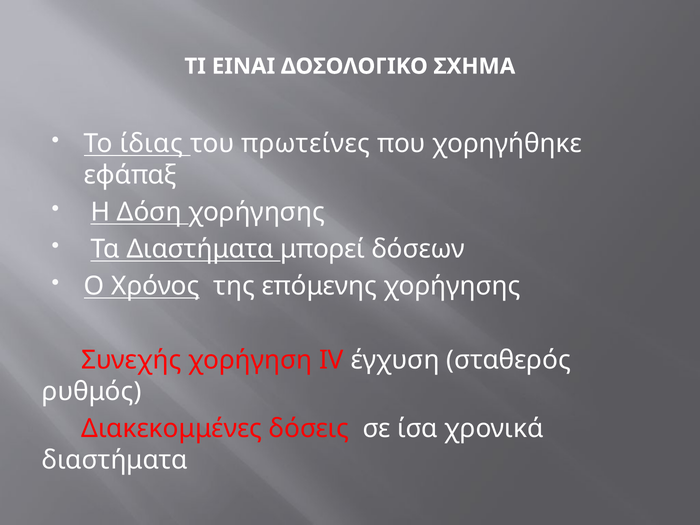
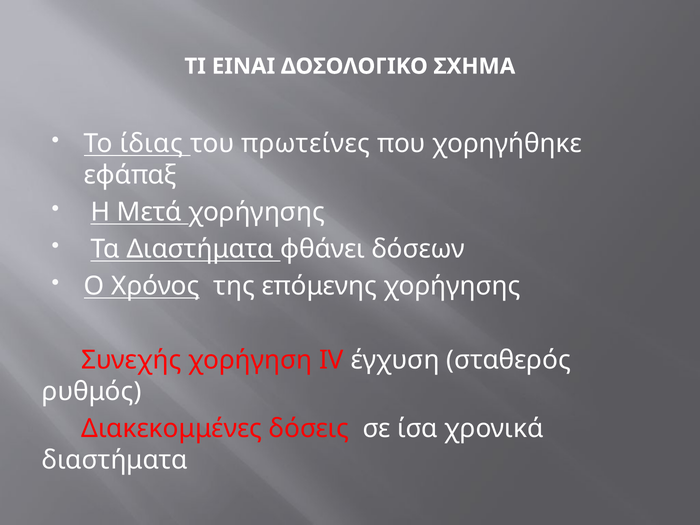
Δόση: Δόση -> Μετά
μπορεί: μπορεί -> φθάνει
